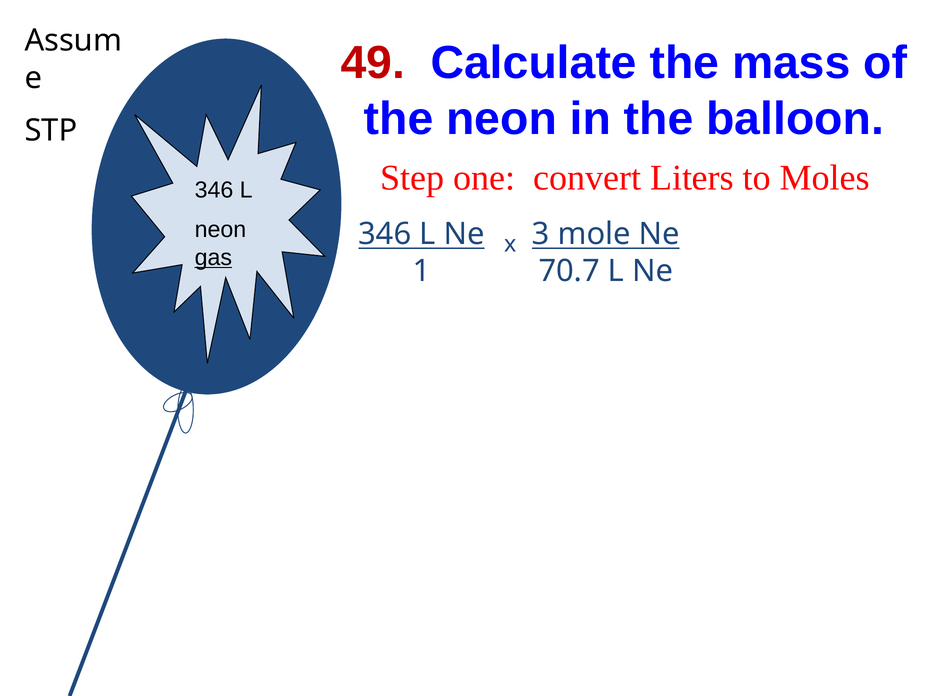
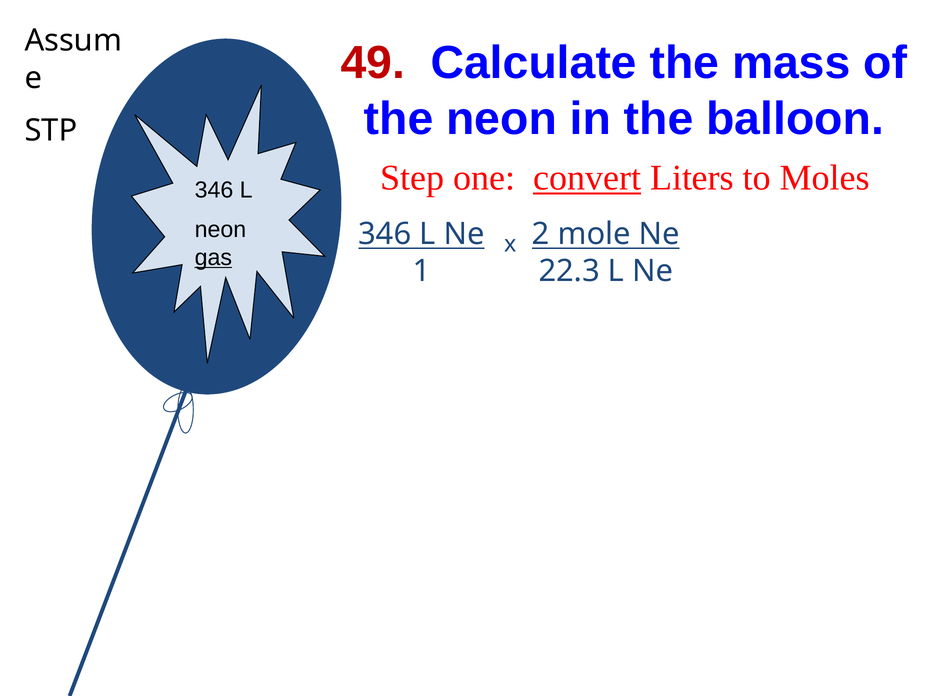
convert underline: none -> present
3: 3 -> 2
70.7: 70.7 -> 22.3
